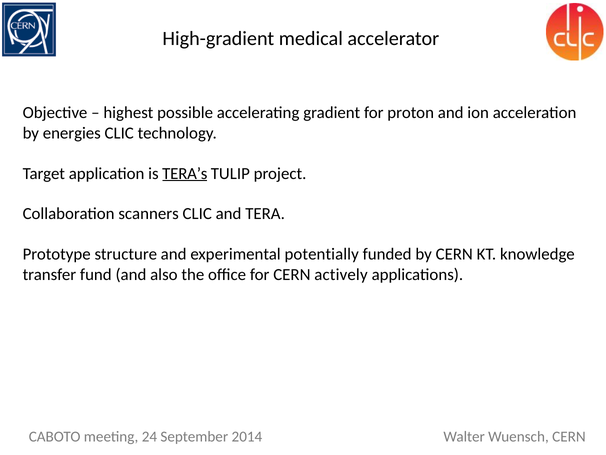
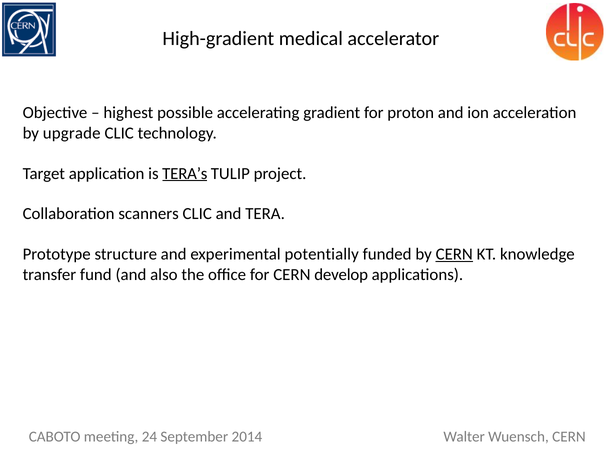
energies: energies -> upgrade
CERN at (454, 254) underline: none -> present
actively: actively -> develop
